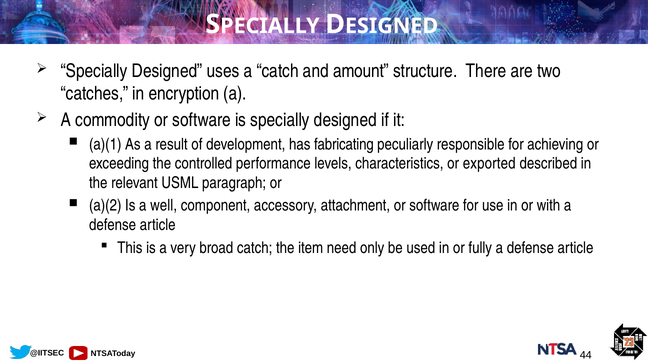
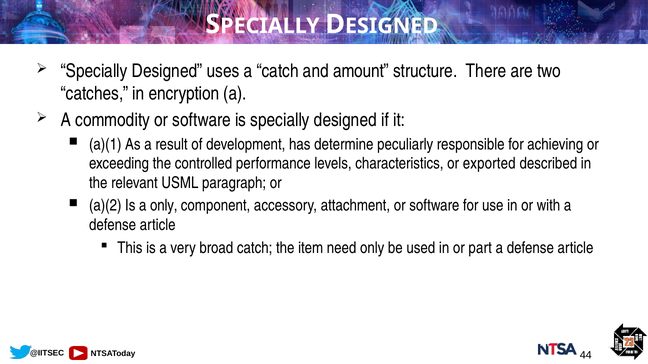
fabricating: fabricating -> determine
a well: well -> only
fully: fully -> part
